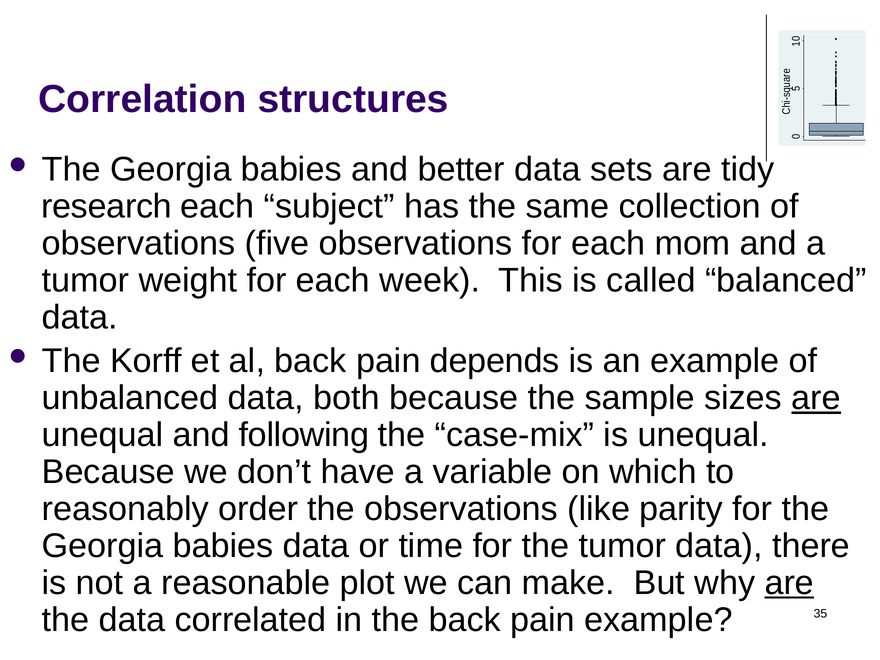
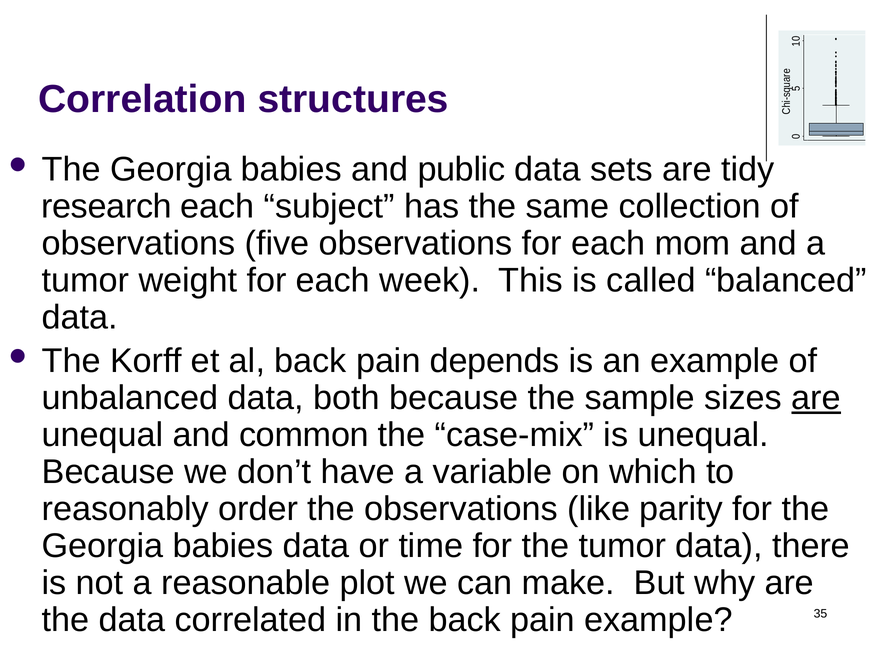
better: better -> public
following: following -> common
are at (789, 583) underline: present -> none
